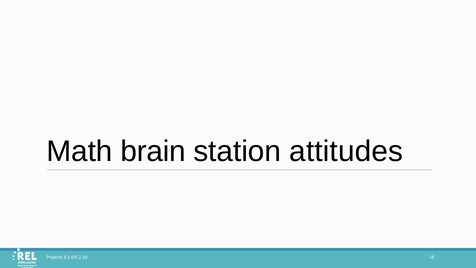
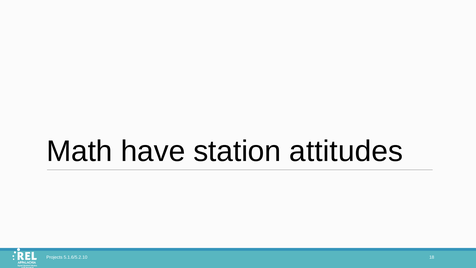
brain: brain -> have
